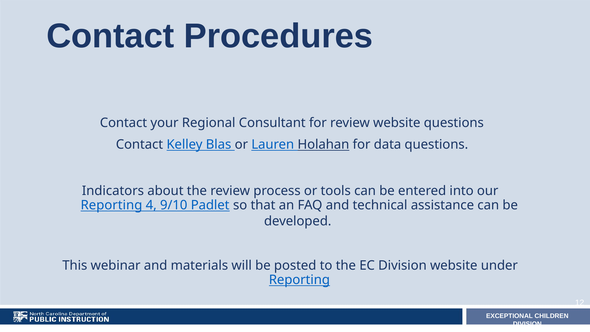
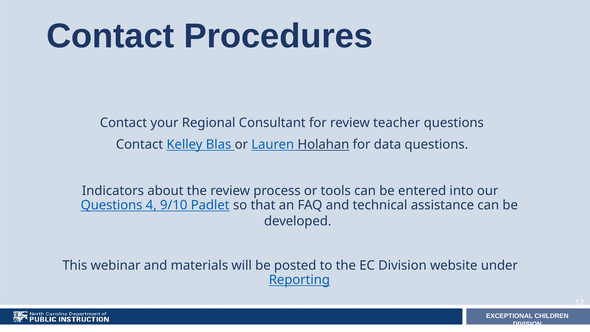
review website: website -> teacher
Reporting at (111, 205): Reporting -> Questions
